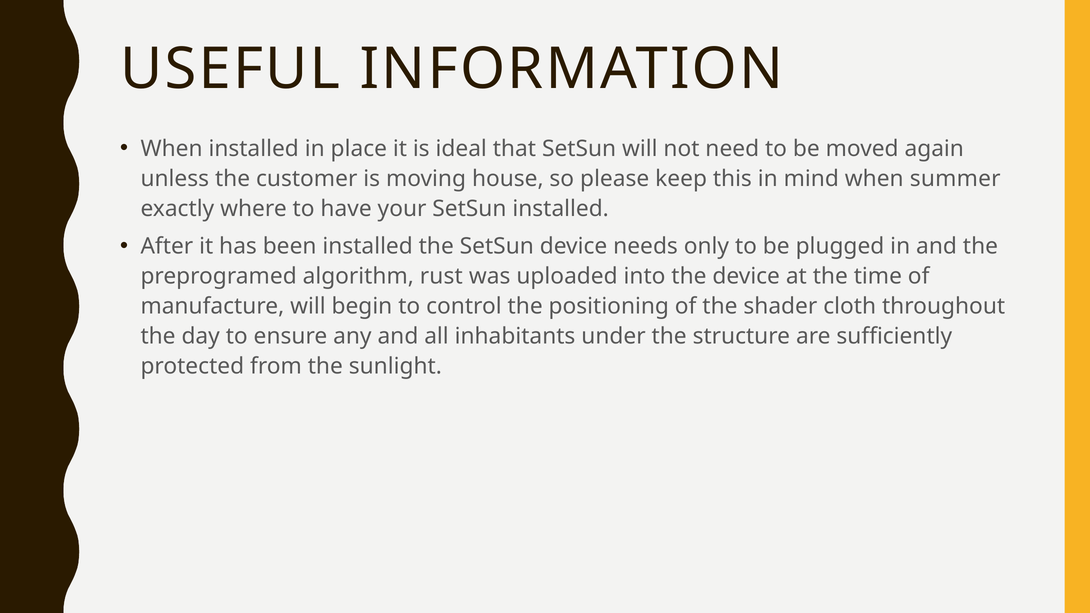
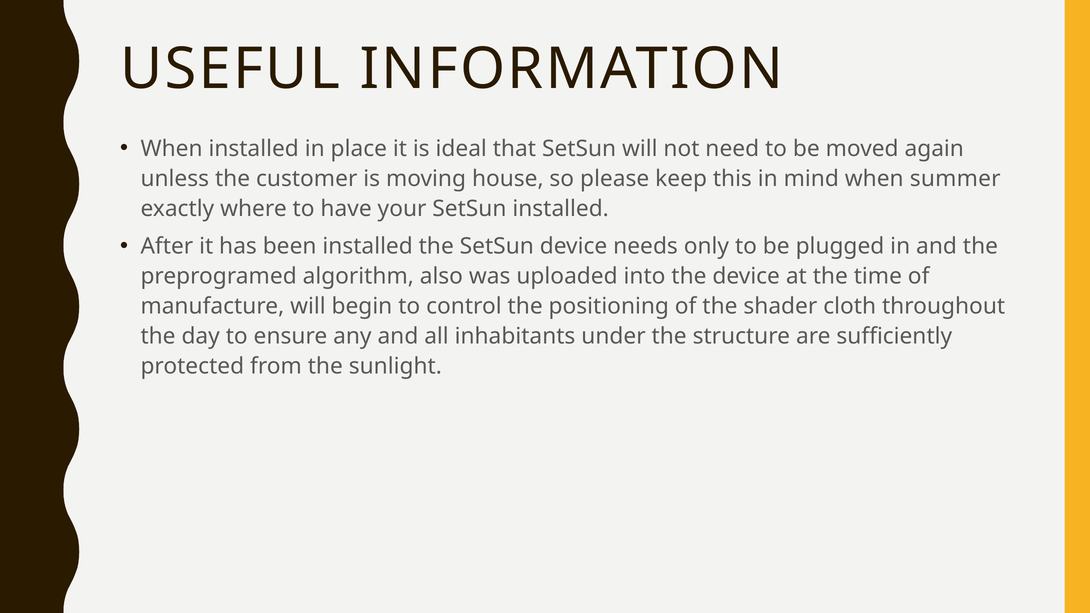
rust: rust -> also
